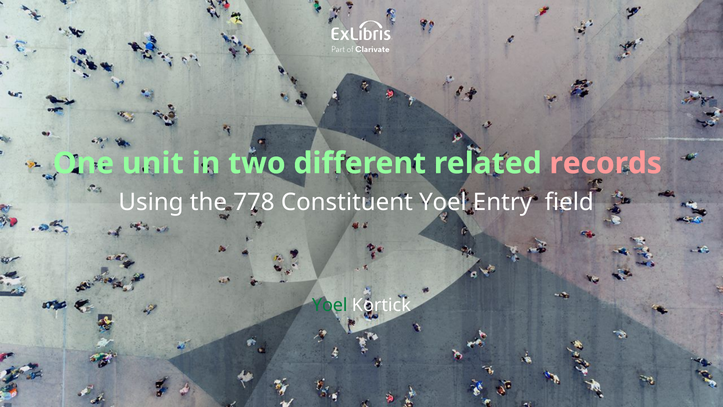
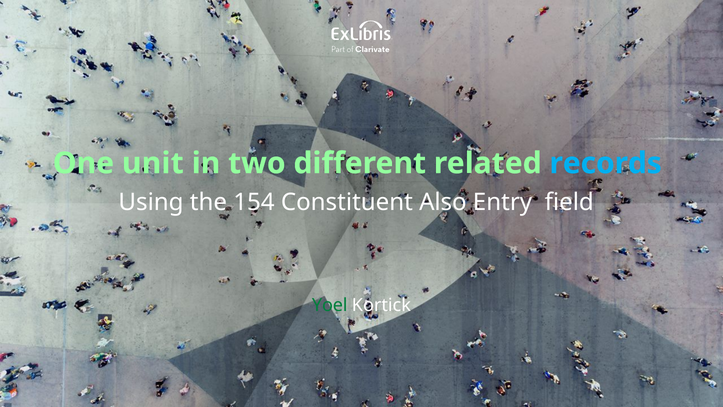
records colour: pink -> light blue
778: 778 -> 154
Constituent Yoel: Yoel -> Also
